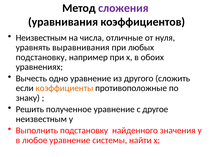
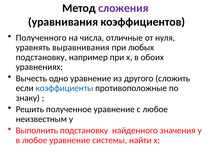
Неизвестным at (41, 38): Неизвестным -> Полученного
коэффициенты colour: orange -> blue
с другое: другое -> любое
